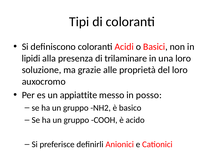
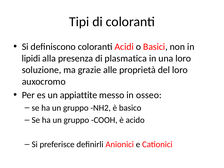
trilaminare: trilaminare -> plasmatica
posso: posso -> osseo
